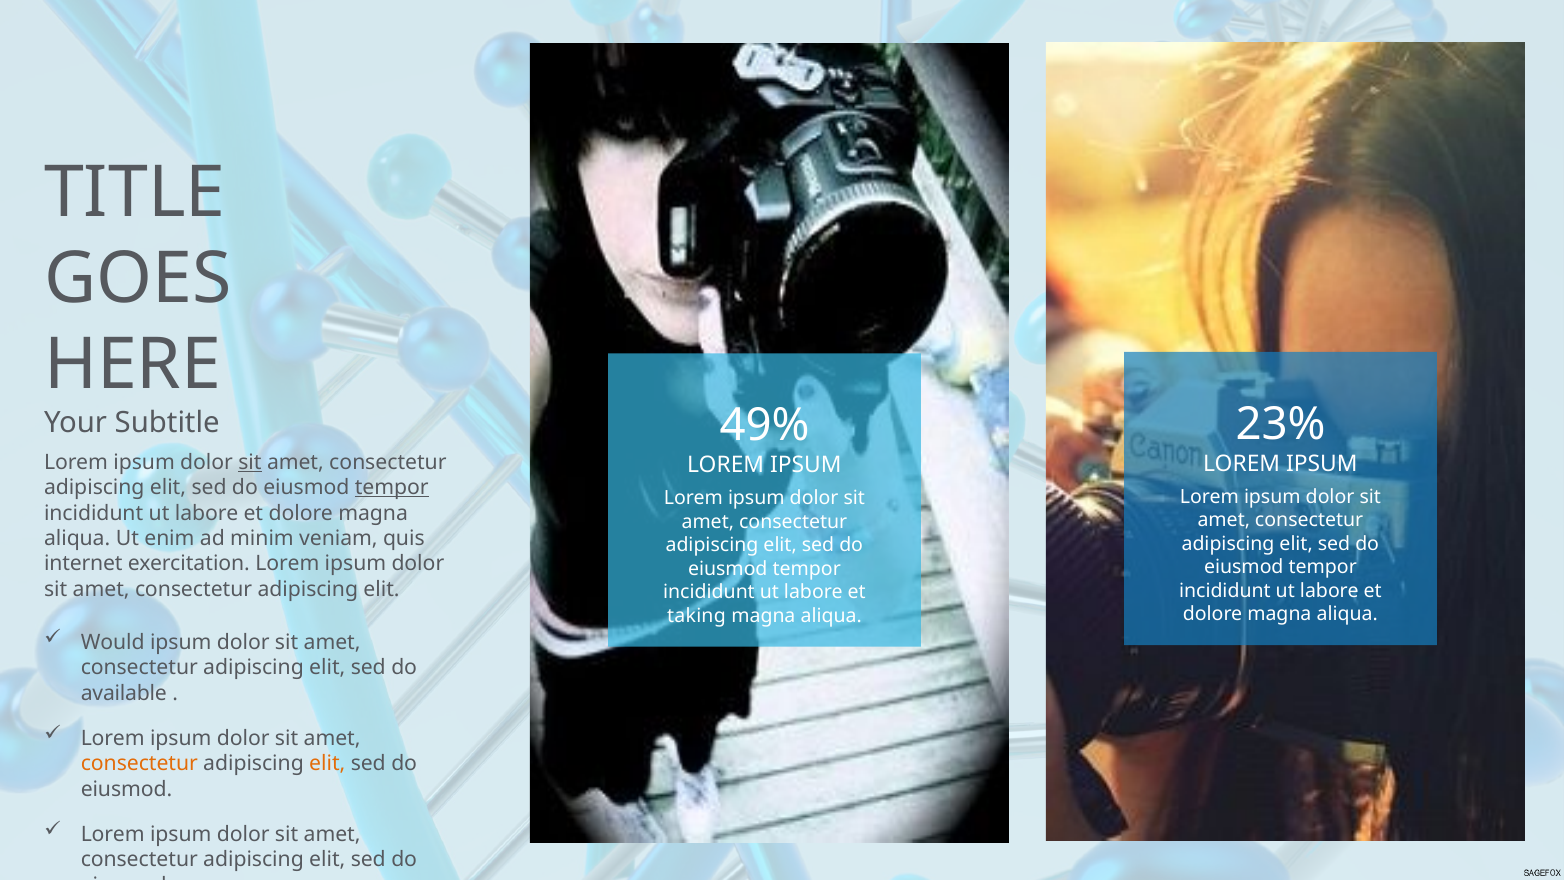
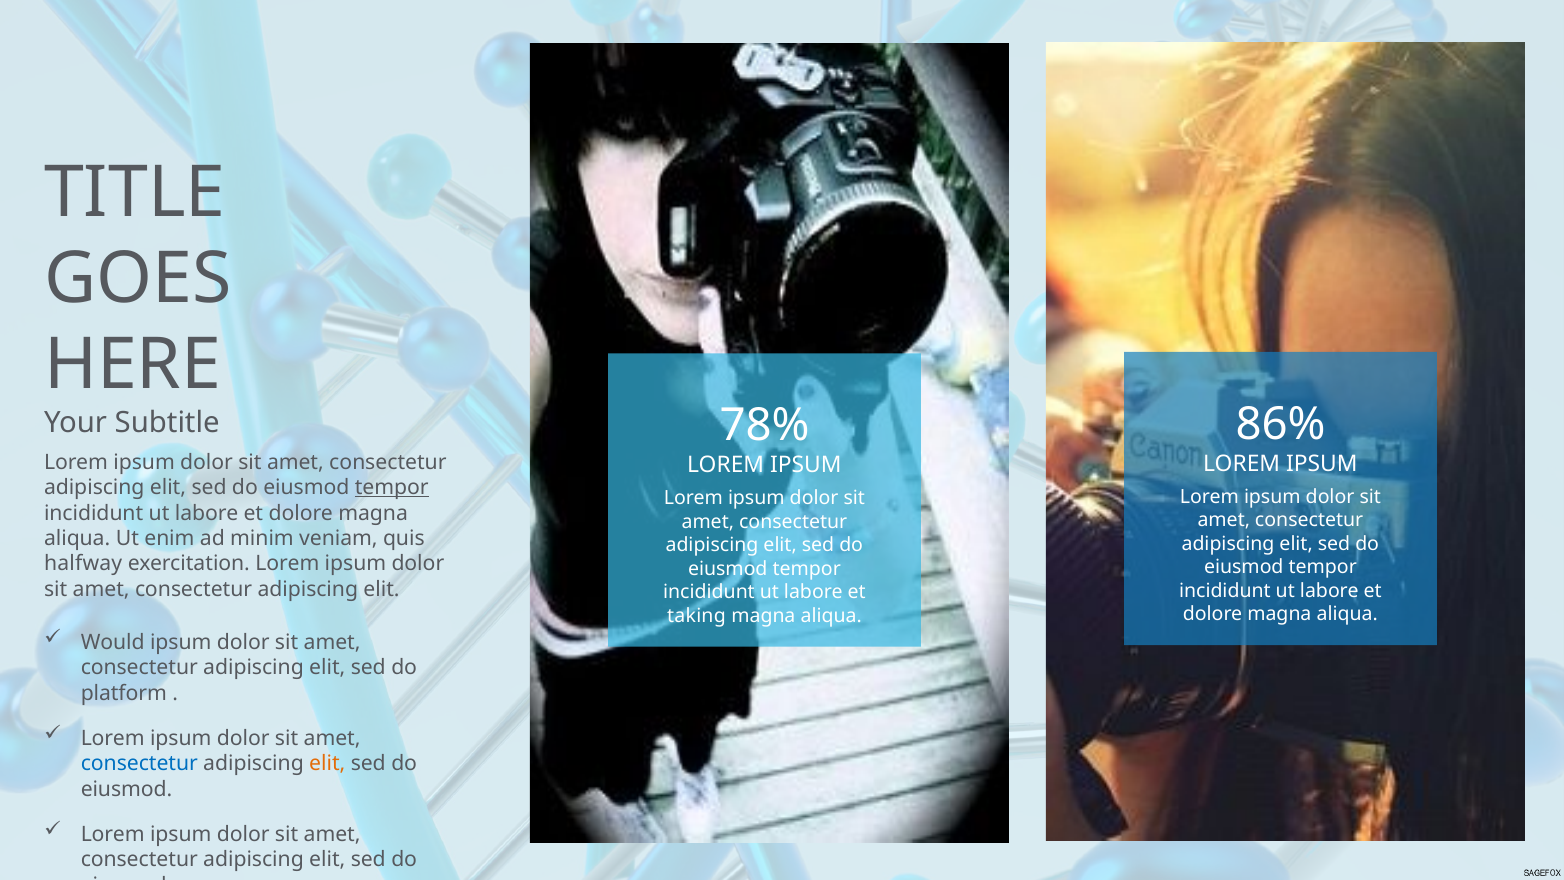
23%: 23% -> 86%
49%: 49% -> 78%
sit at (250, 462) underline: present -> none
internet: internet -> halfway
available: available -> platform
consectetur at (139, 763) colour: orange -> blue
